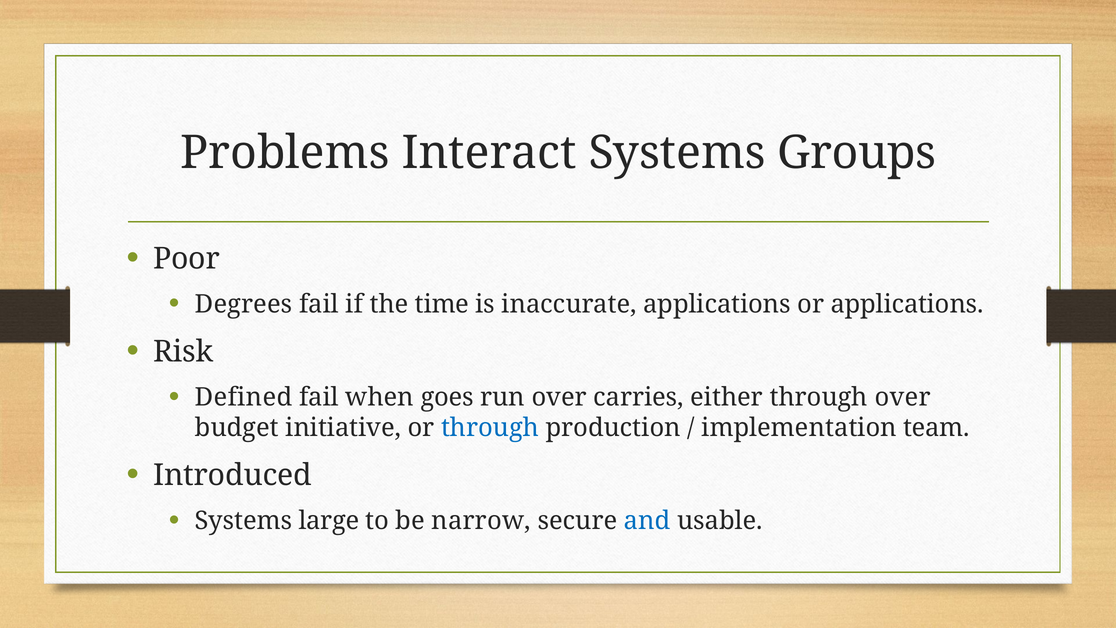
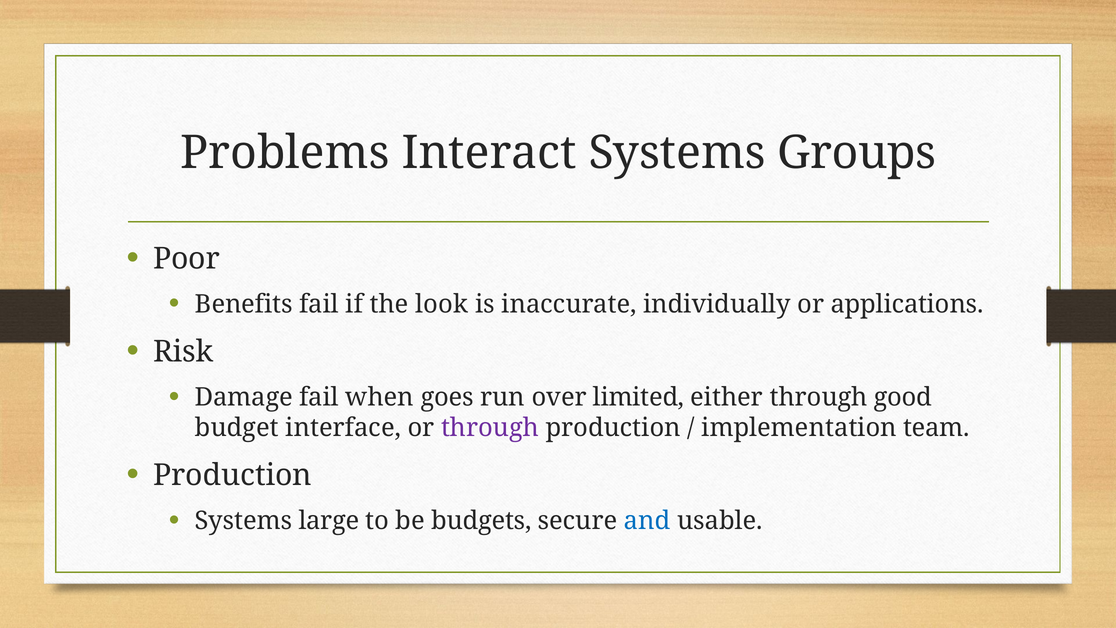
Degrees: Degrees -> Benefits
time: time -> look
inaccurate applications: applications -> individually
Defined: Defined -> Damage
carries: carries -> limited
through over: over -> good
initiative: initiative -> interface
through at (490, 428) colour: blue -> purple
Introduced at (233, 475): Introduced -> Production
narrow: narrow -> budgets
